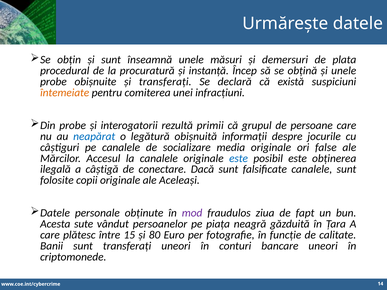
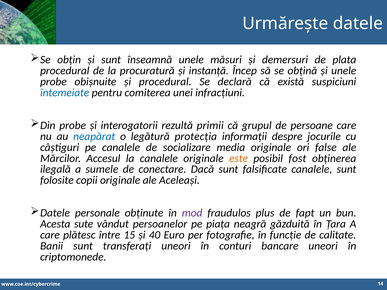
și transferați: transferați -> procedural
întemeiate colour: orange -> blue
obișnuită: obișnuită -> protecția
este at (239, 158) colour: blue -> orange
posibil este: este -> fost
câștigă: câștigă -> sumele
ziua: ziua -> plus
80: 80 -> 40
